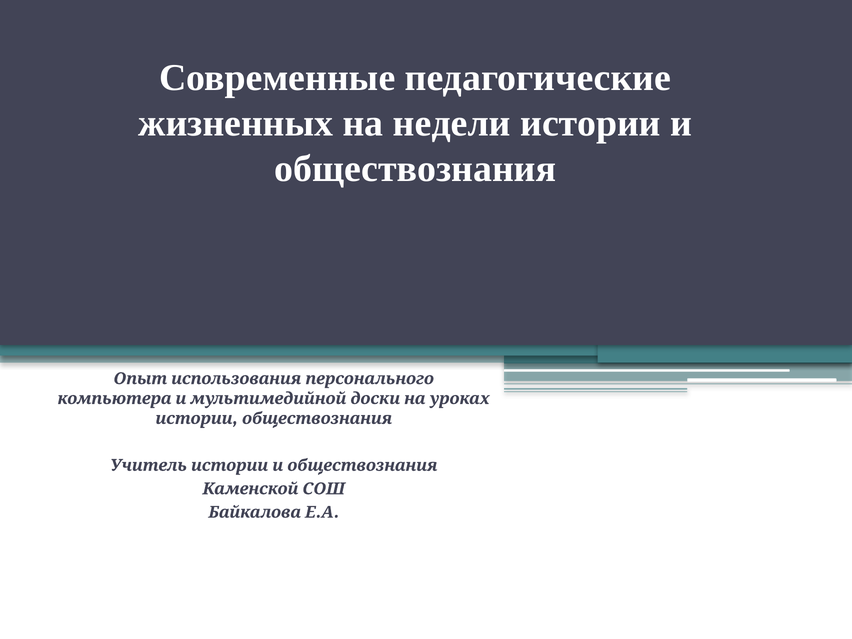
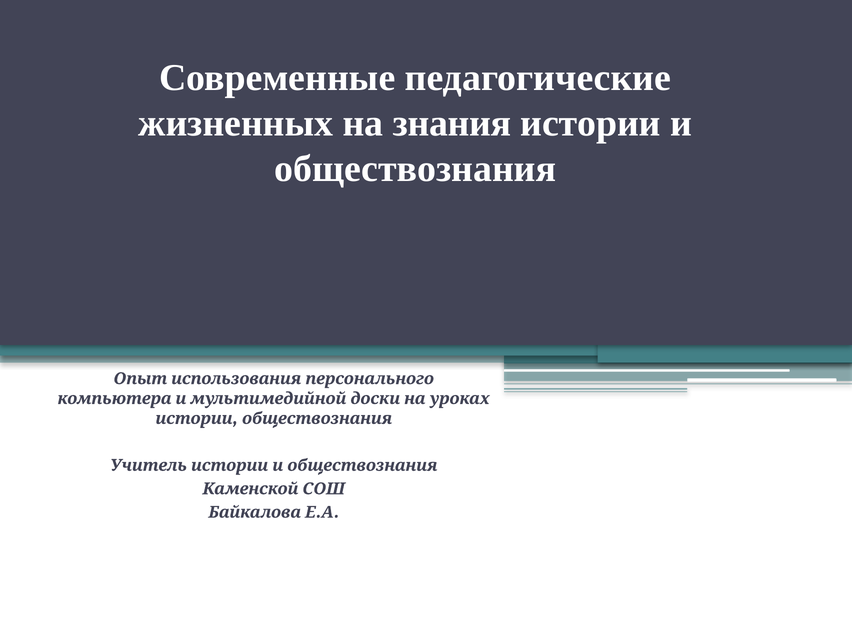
недели: недели -> знания
